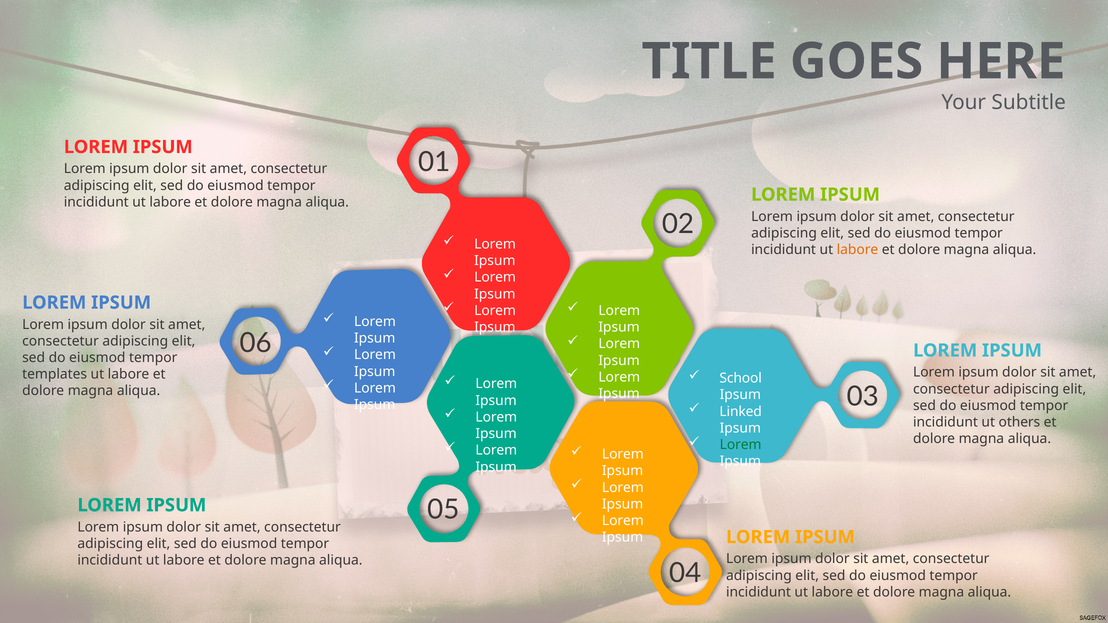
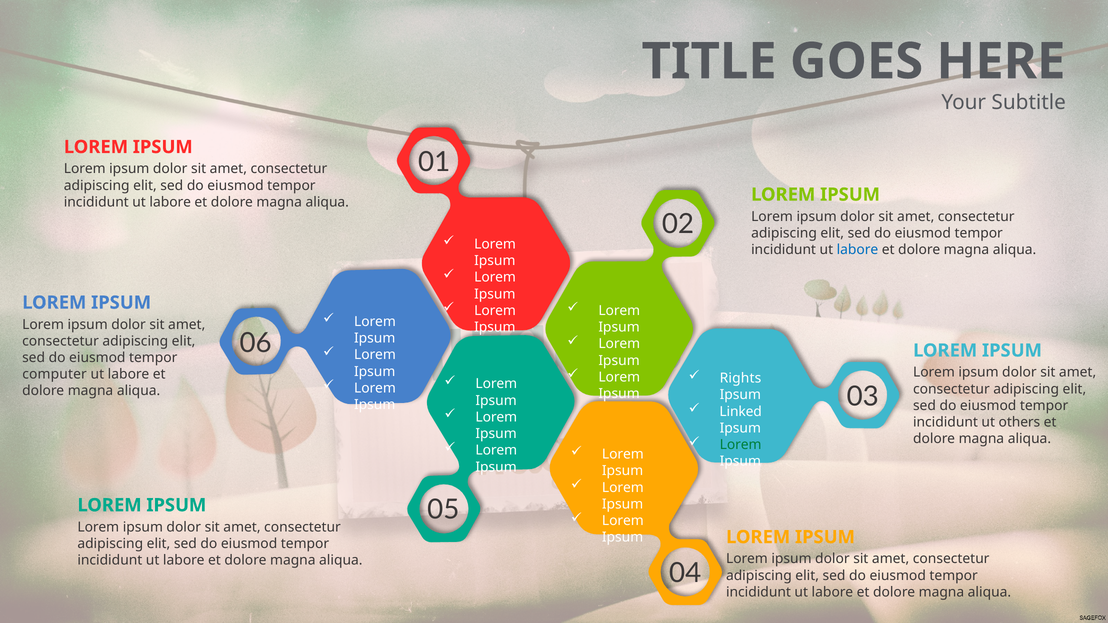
labore at (857, 250) colour: orange -> blue
templates: templates -> computer
School: School -> Rights
